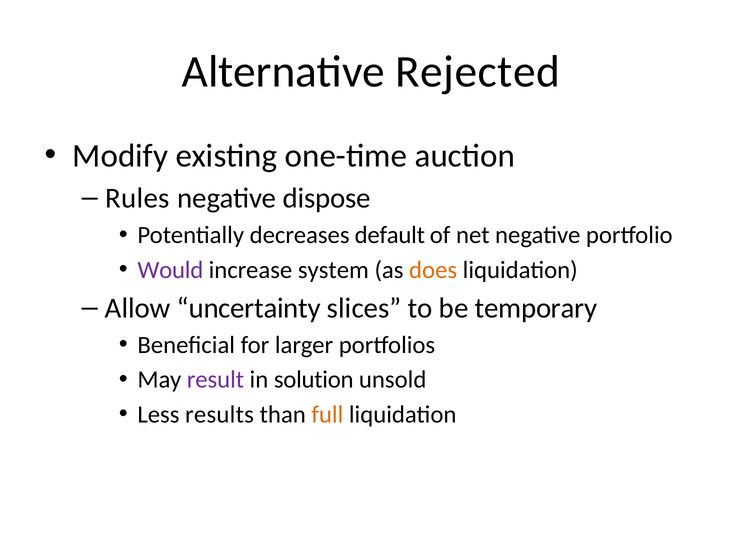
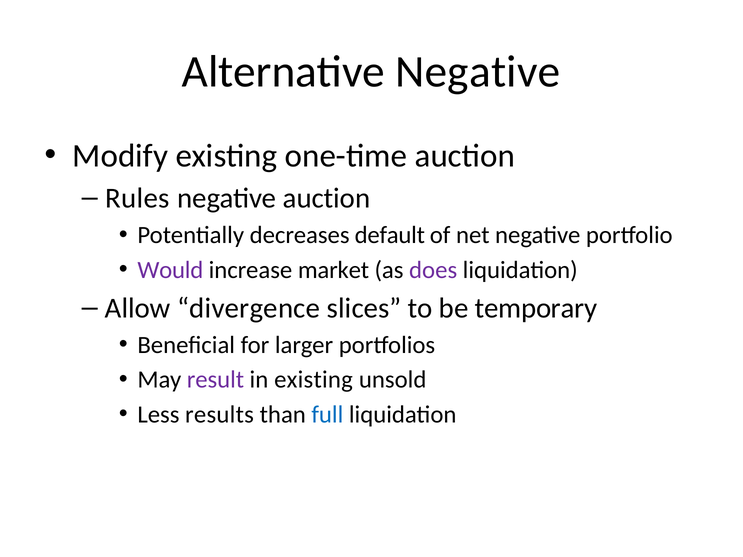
Alternative Rejected: Rejected -> Negative
negative dispose: dispose -> auction
system: system -> market
does colour: orange -> purple
uncertainty: uncertainty -> divergence
in solution: solution -> existing
full colour: orange -> blue
